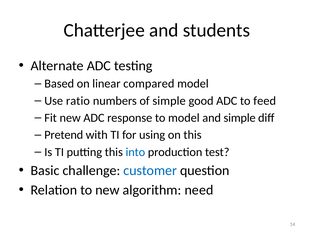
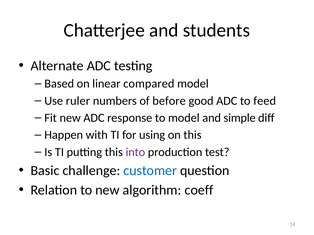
ratio: ratio -> ruler
of simple: simple -> before
Pretend: Pretend -> Happen
into colour: blue -> purple
need: need -> coeff
